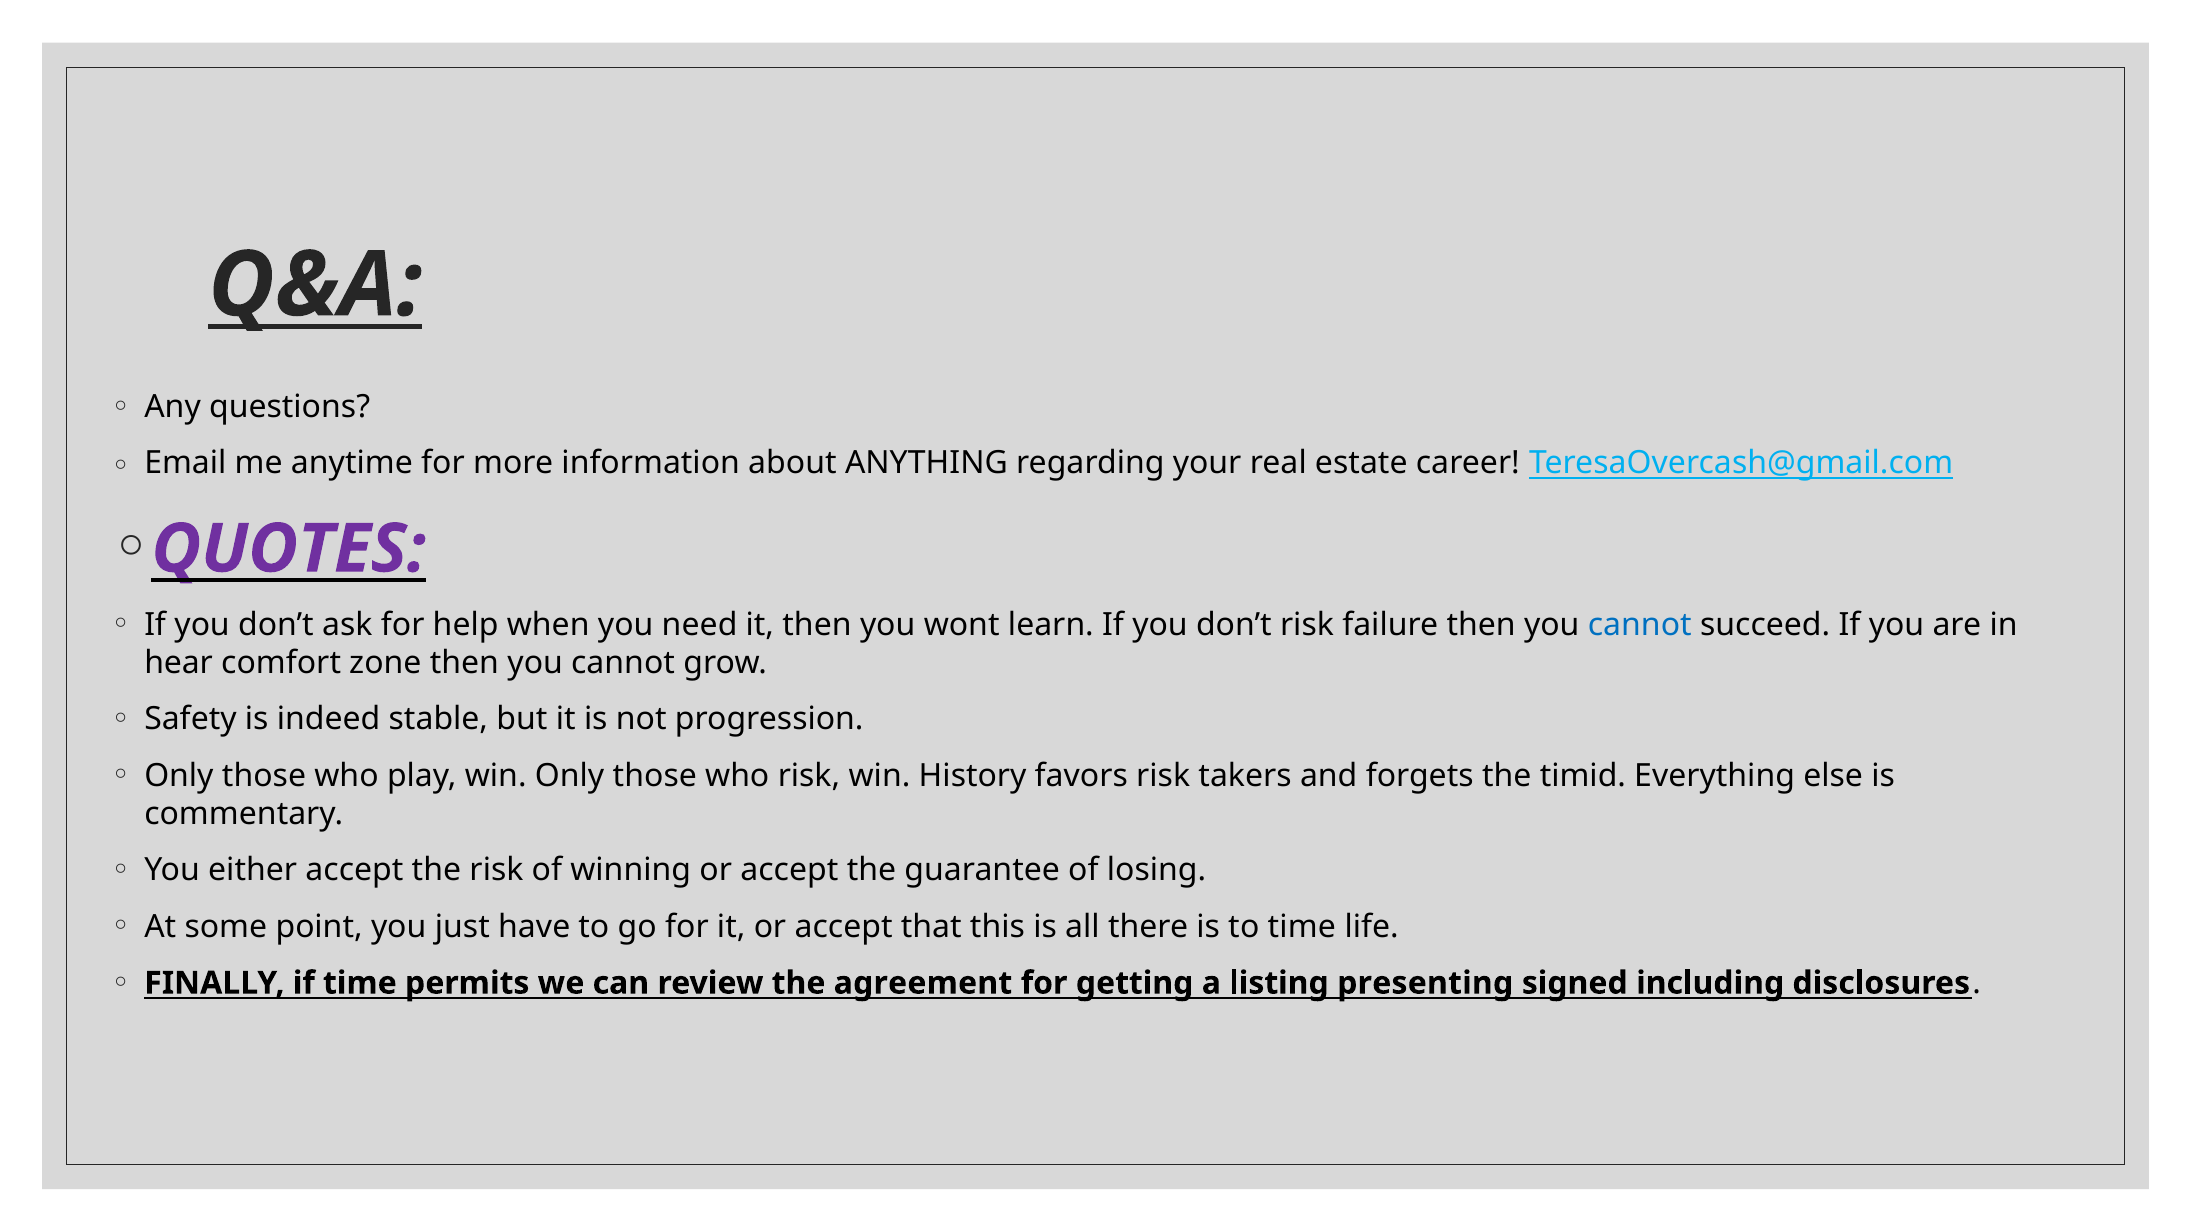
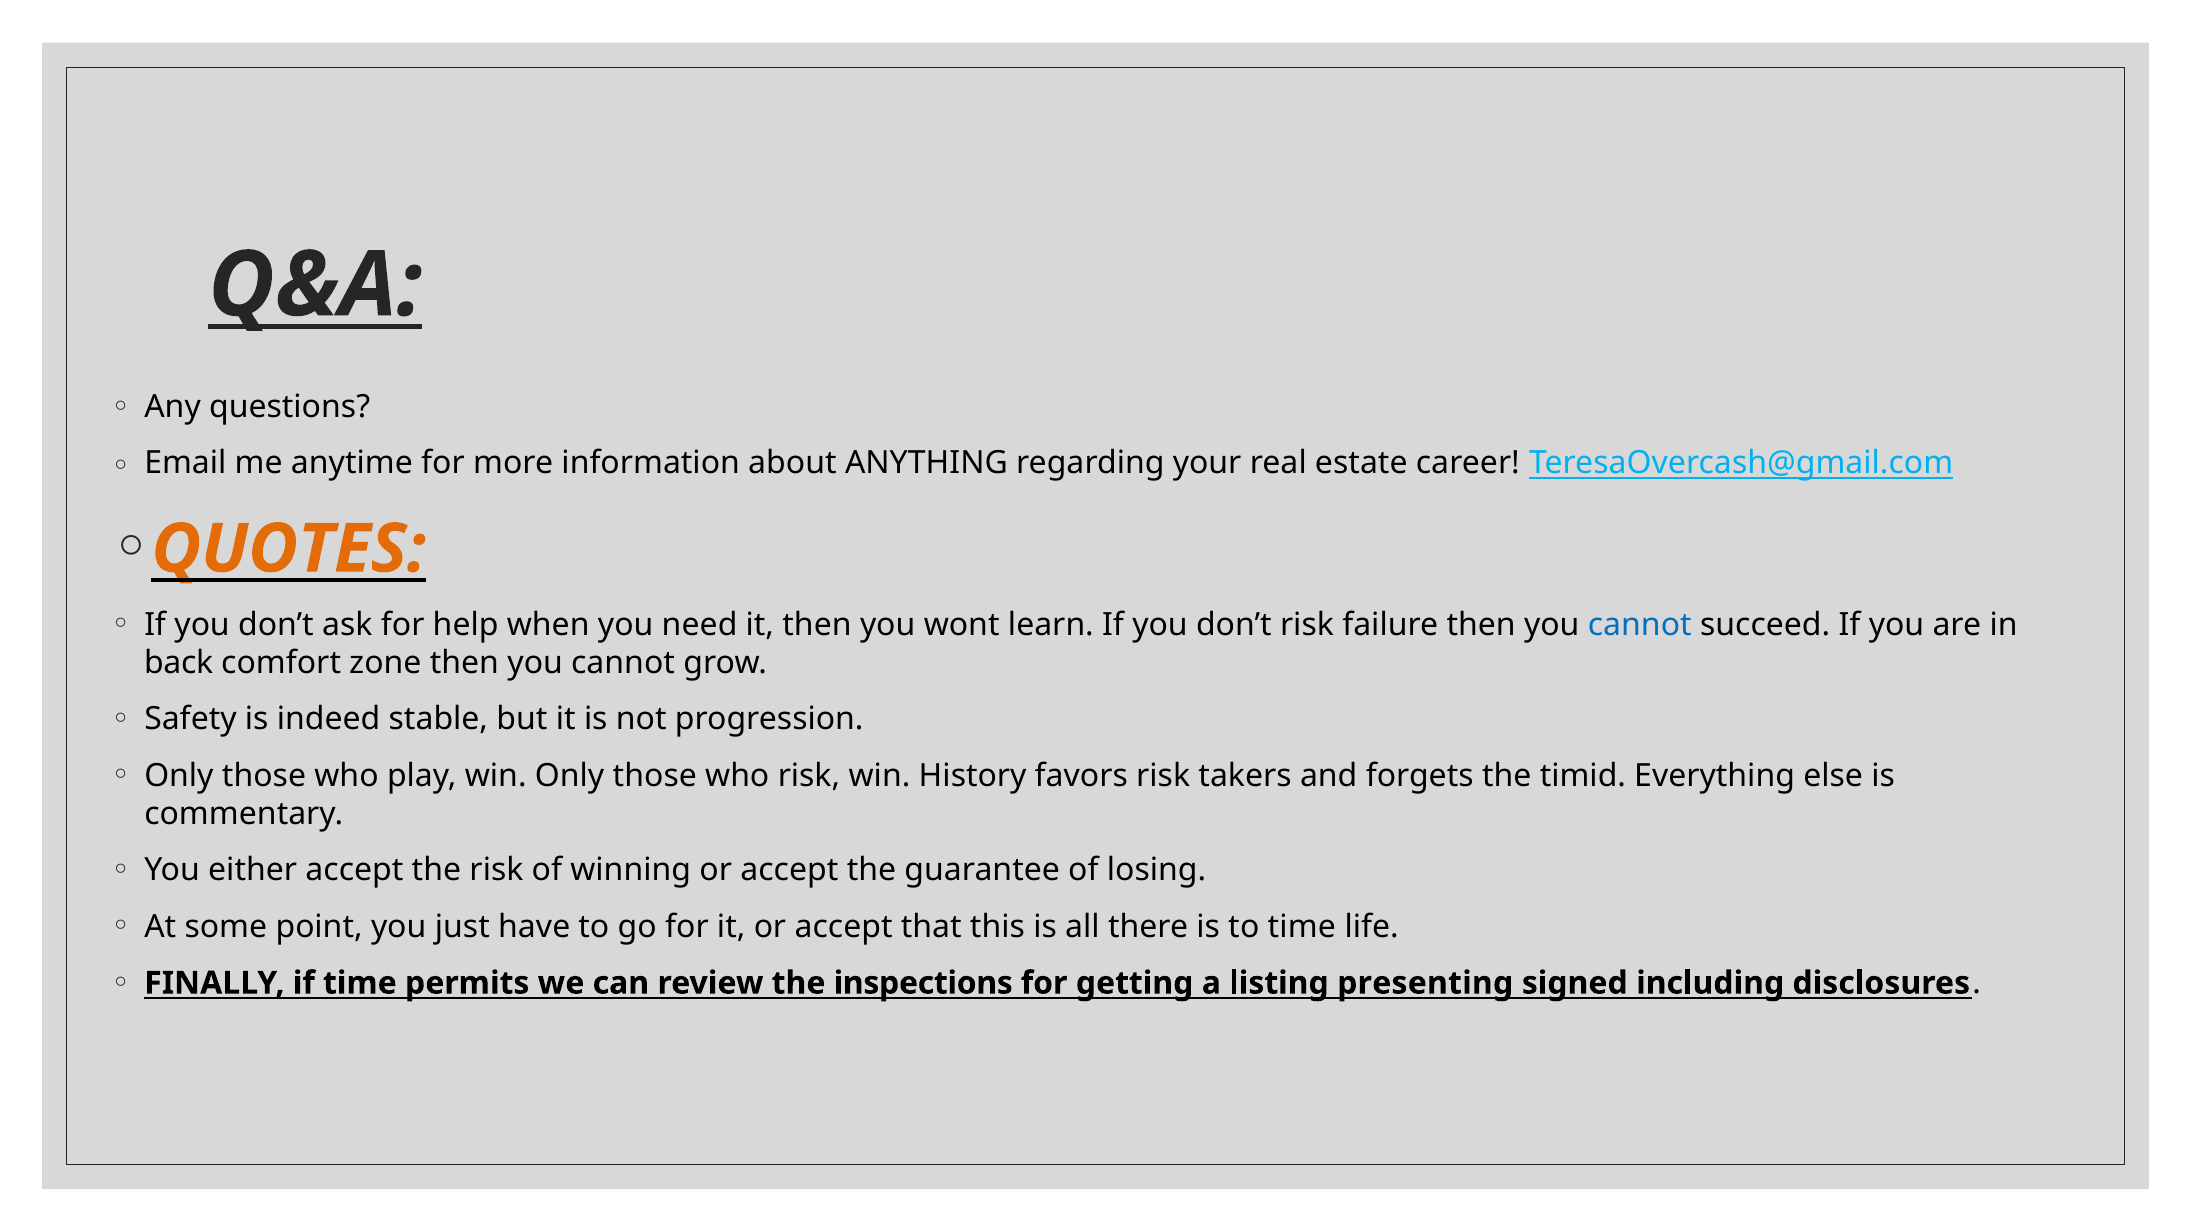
QUOTES colour: purple -> orange
hear: hear -> back
agreement: agreement -> inspections
